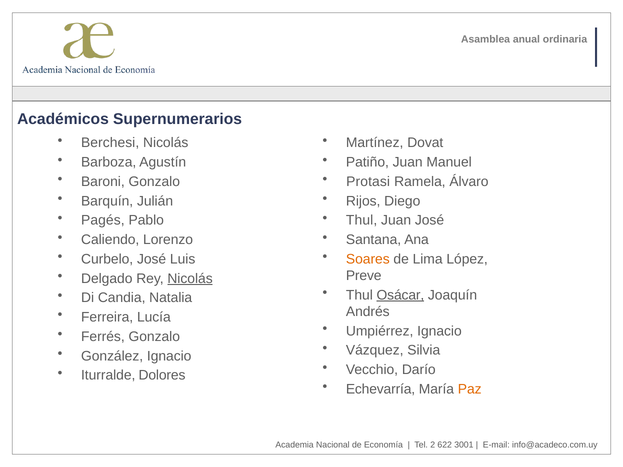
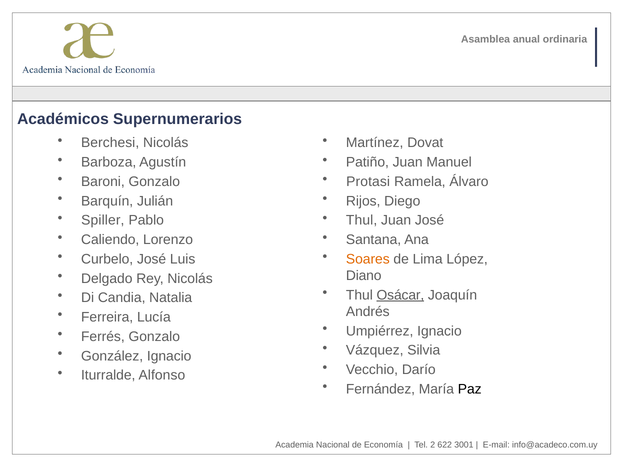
Pagés: Pagés -> Spiller
Preve: Preve -> Diano
Nicolás at (190, 279) underline: present -> none
Dolores: Dolores -> Alfonso
Echevarría: Echevarría -> Fernández
Paz colour: orange -> black
